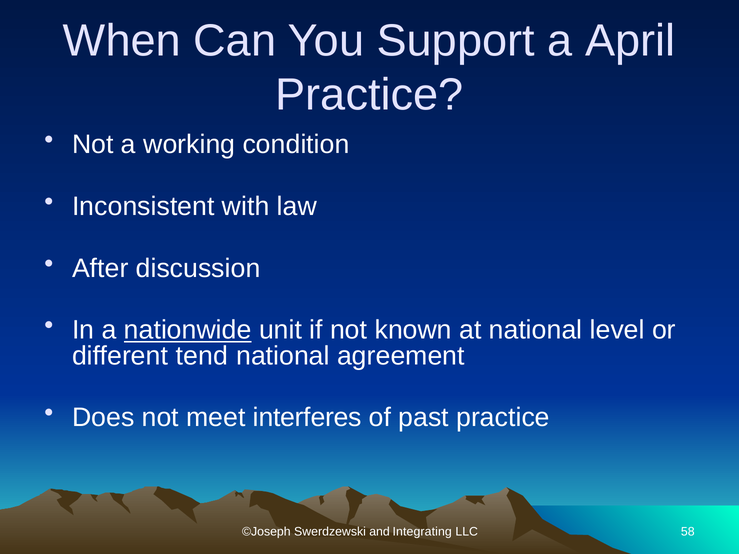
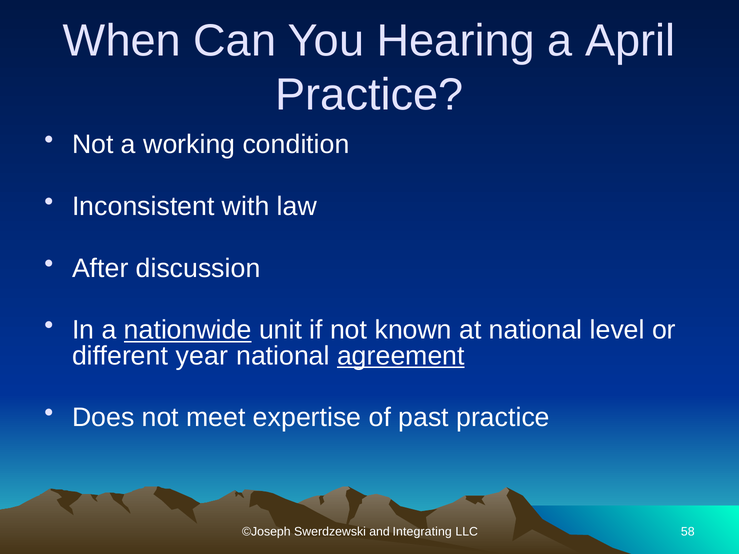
Support: Support -> Hearing
tend: tend -> year
agreement underline: none -> present
interferes: interferes -> expertise
